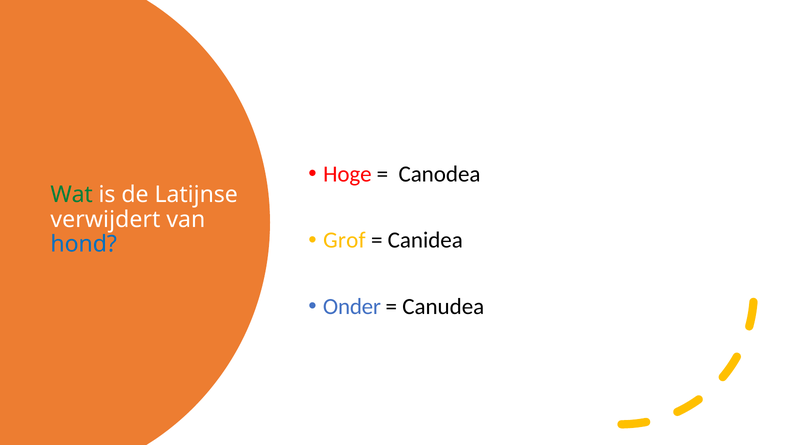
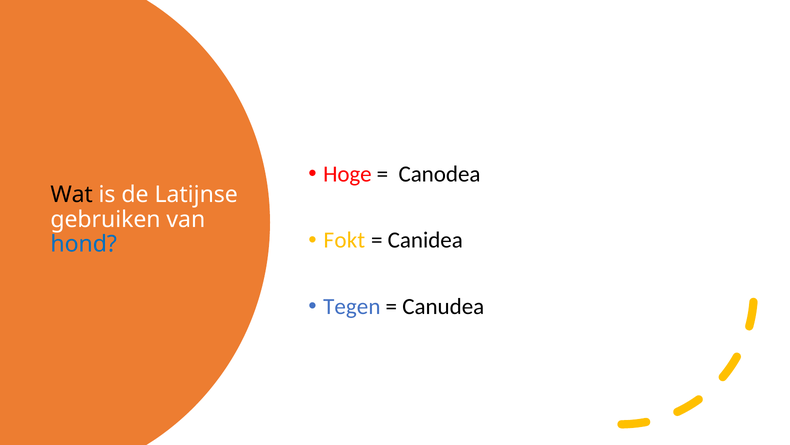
Wat colour: green -> black
verwijdert: verwijdert -> gebruiken
Grof: Grof -> Fokt
Onder: Onder -> Tegen
